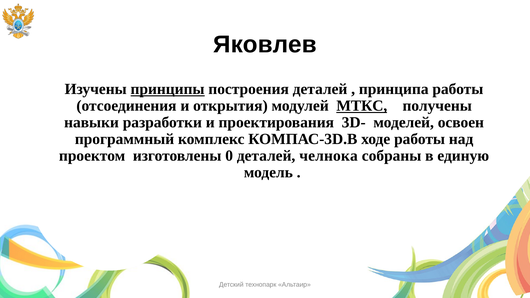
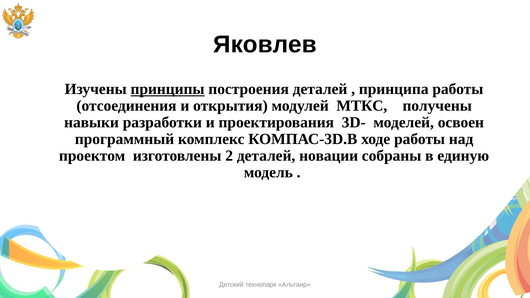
МТКС underline: present -> none
0: 0 -> 2
челнока: челнока -> новации
